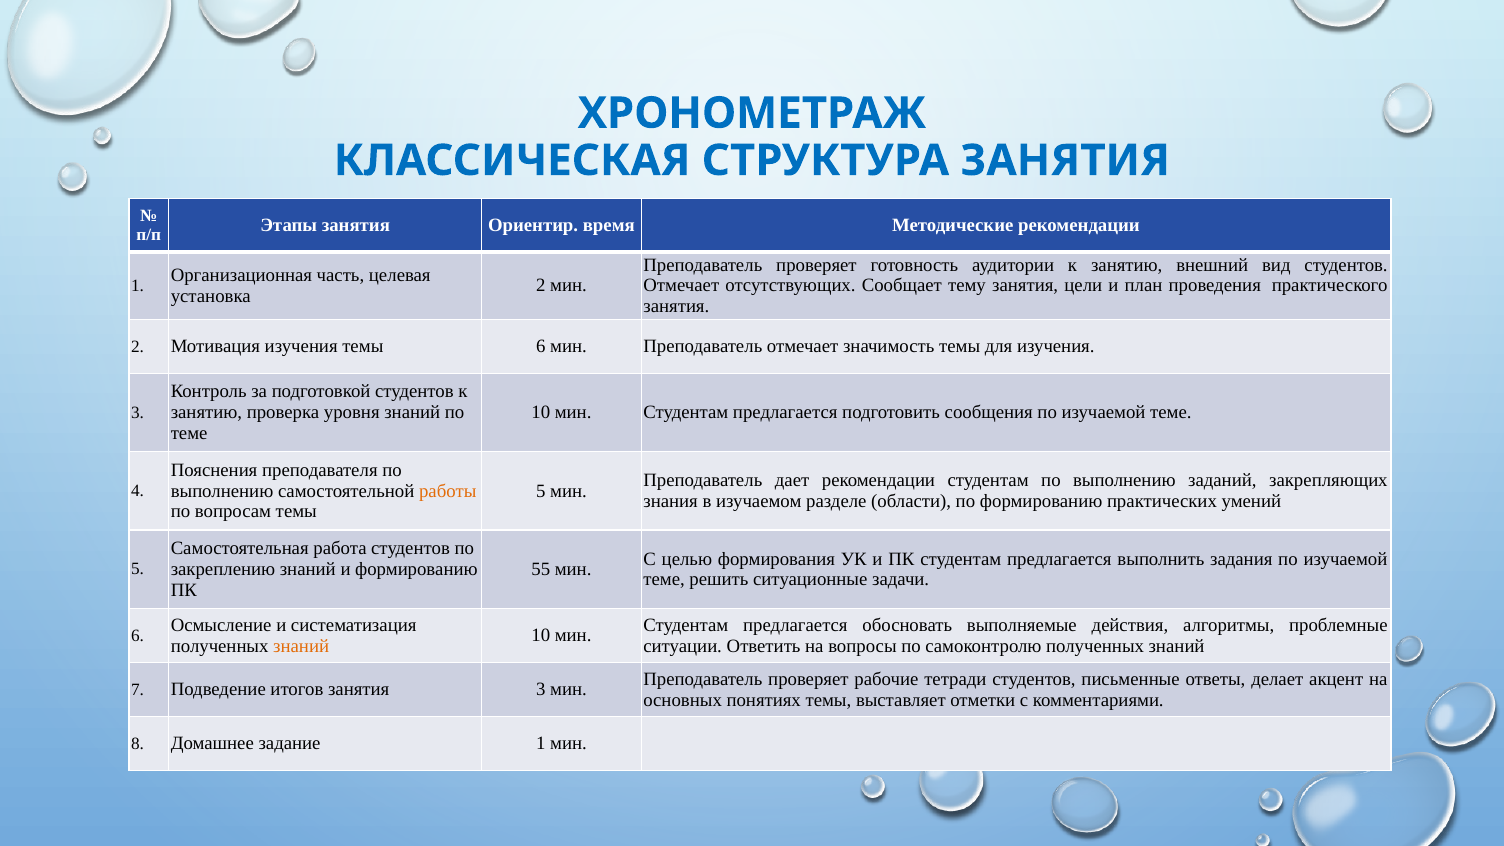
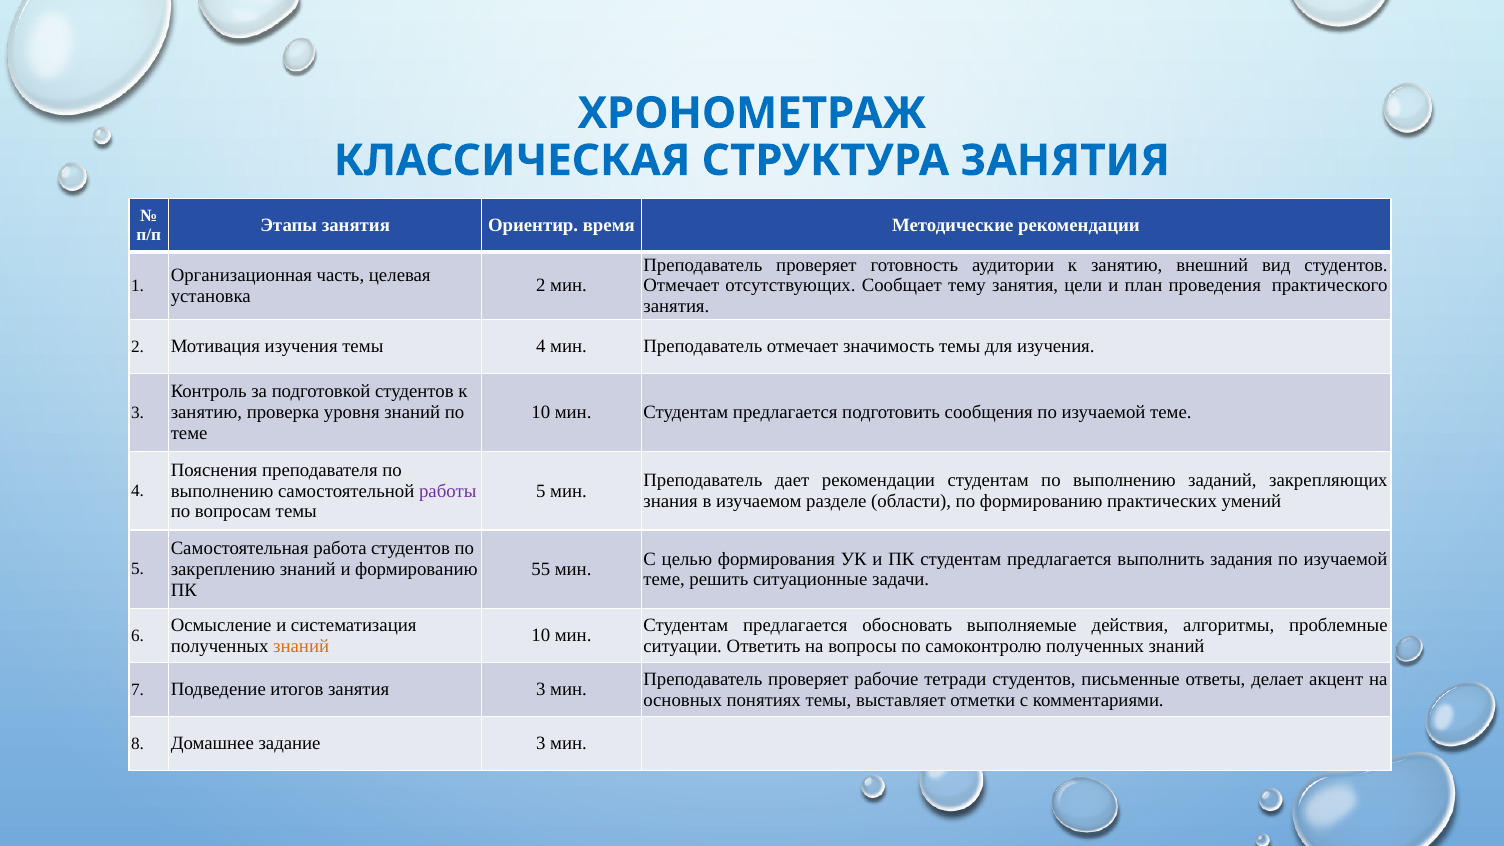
темы 6: 6 -> 4
работы colour: orange -> purple
задание 1: 1 -> 3
